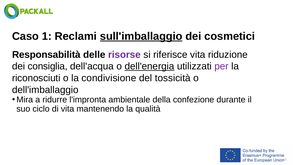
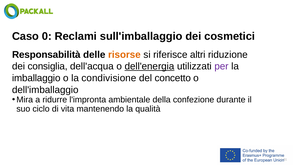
1: 1 -> 0
sull'imballaggio underline: present -> none
risorse colour: purple -> orange
riferisce vita: vita -> altri
riconosciuti: riconosciuti -> imballaggio
tossicità: tossicità -> concetto
